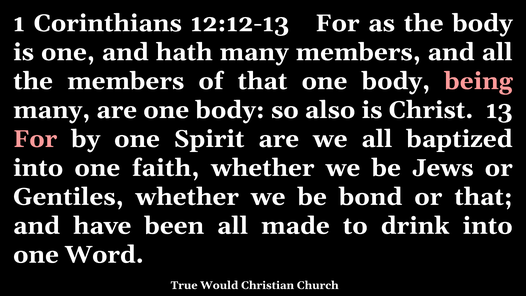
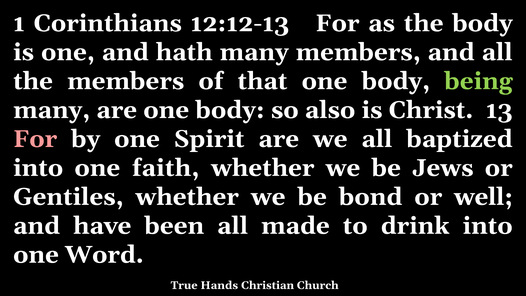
being colour: pink -> light green
or that: that -> well
Would: Would -> Hands
